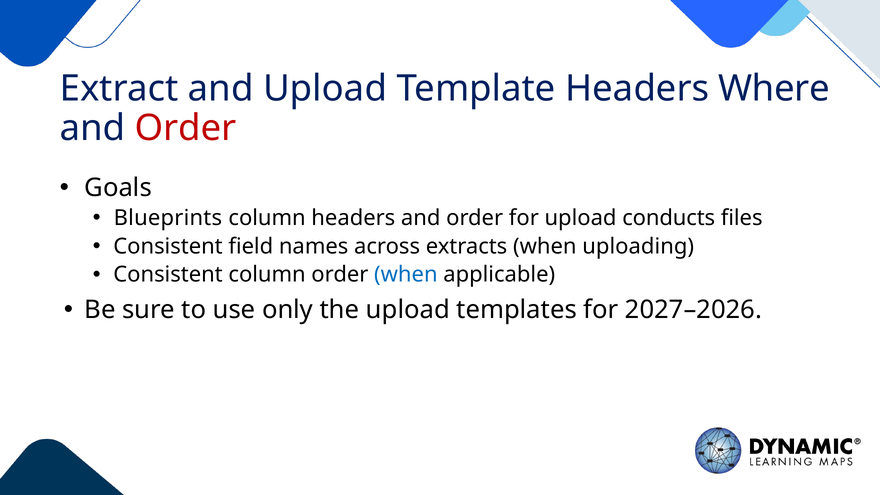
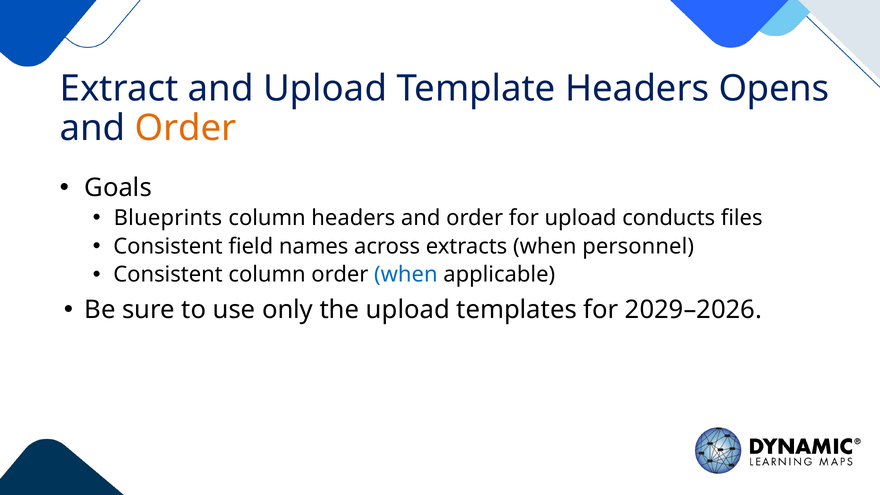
Where: Where -> Opens
Order at (186, 128) colour: red -> orange
uploading: uploading -> personnel
2027–2026: 2027–2026 -> 2029–2026
